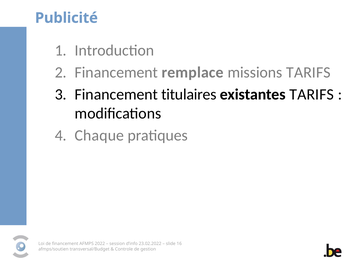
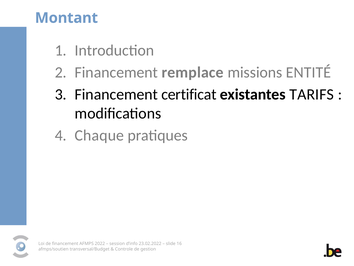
Publicité: Publicité -> Montant
missions TARIFS: TARIFS -> ENTITÉ
titulaires: titulaires -> certificat
